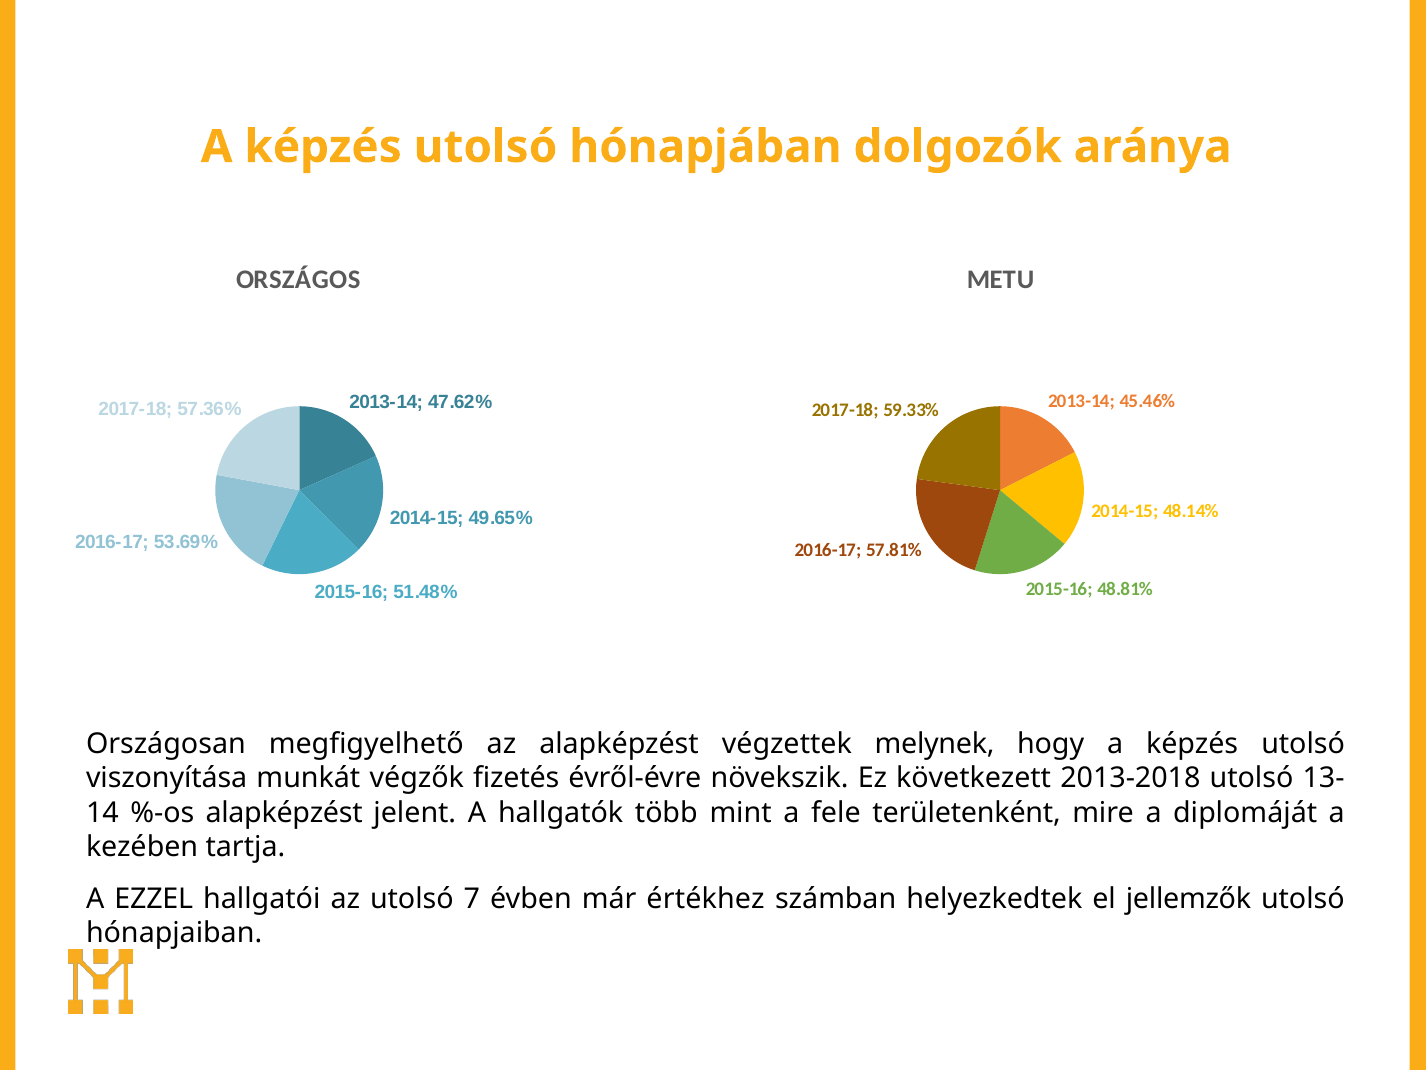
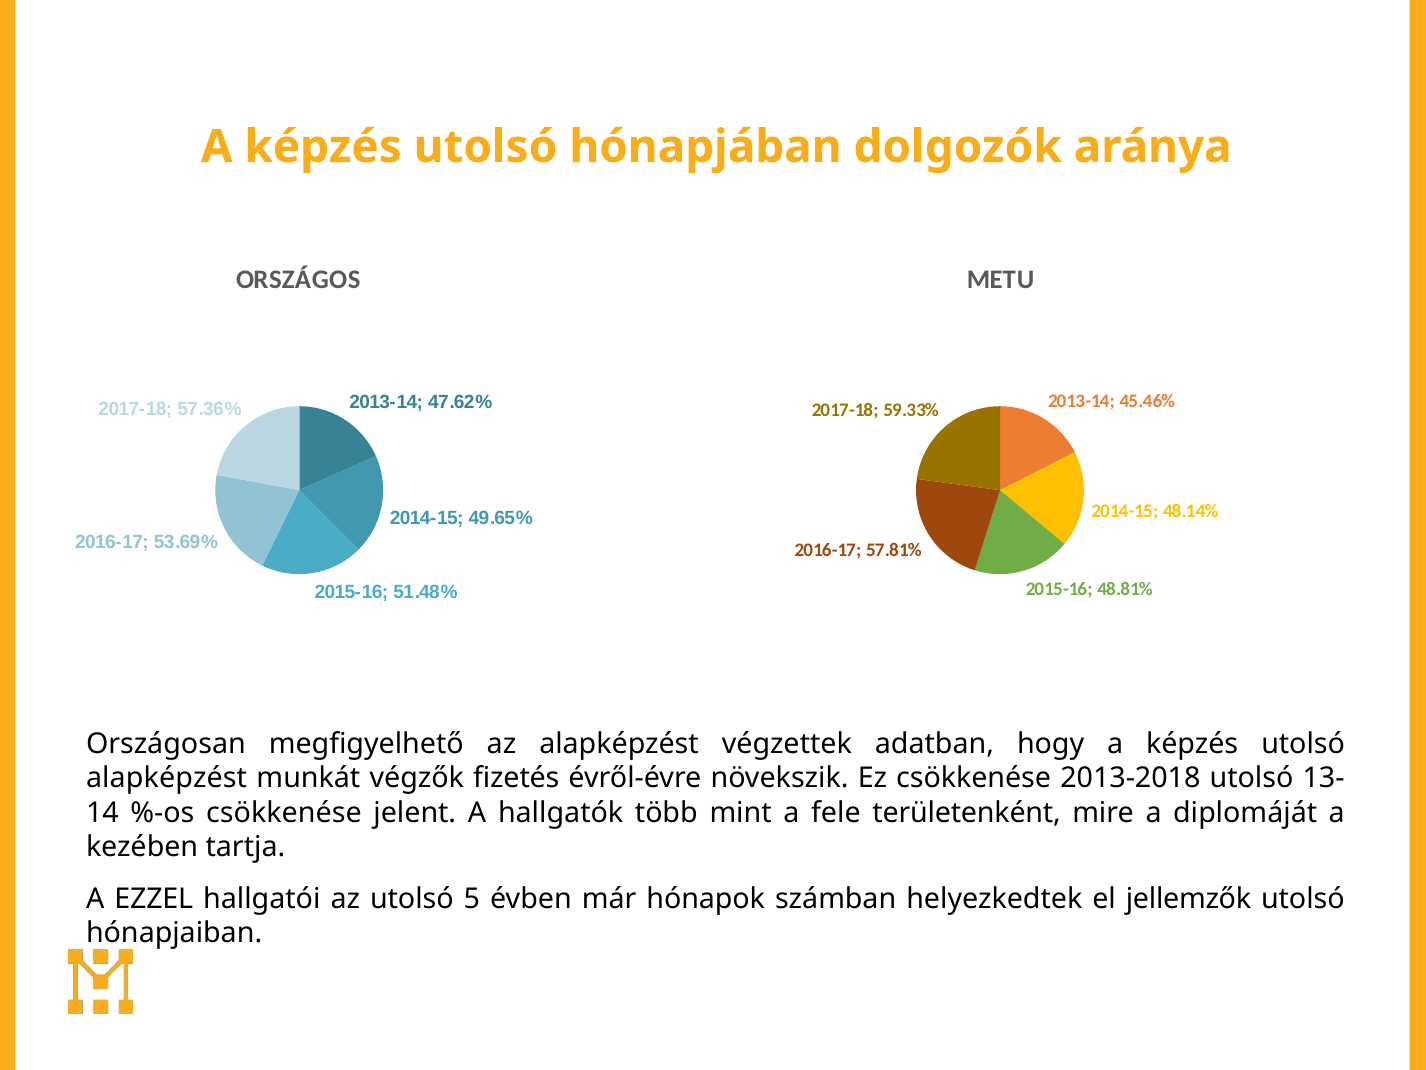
melynek: melynek -> adatban
viszonyítása at (167, 778): viszonyítása -> alapképzést
Ez következett: következett -> csökkenése
%-os alapképzést: alapképzést -> csökkenése
7: 7 -> 5
értékhez: értékhez -> hónapok
